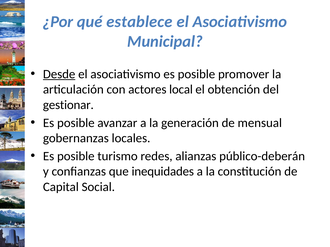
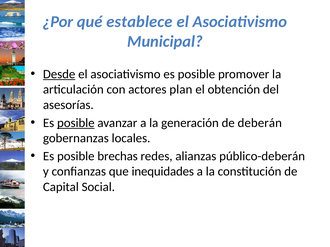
local: local -> plan
gestionar: gestionar -> asesorías
posible at (76, 123) underline: none -> present
mensual: mensual -> deberán
turismo: turismo -> brechas
